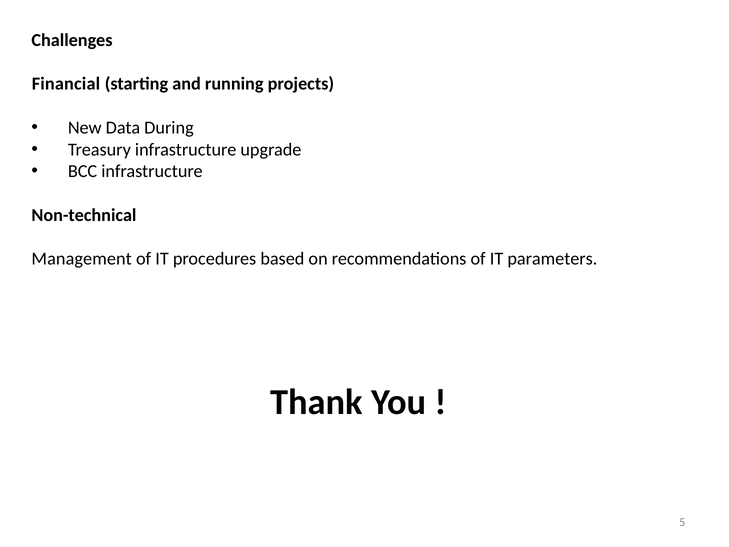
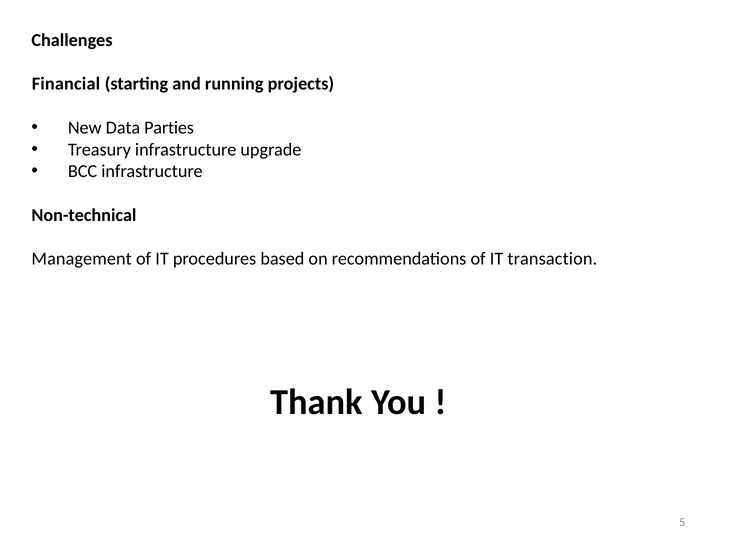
During: During -> Parties
parameters: parameters -> transaction
